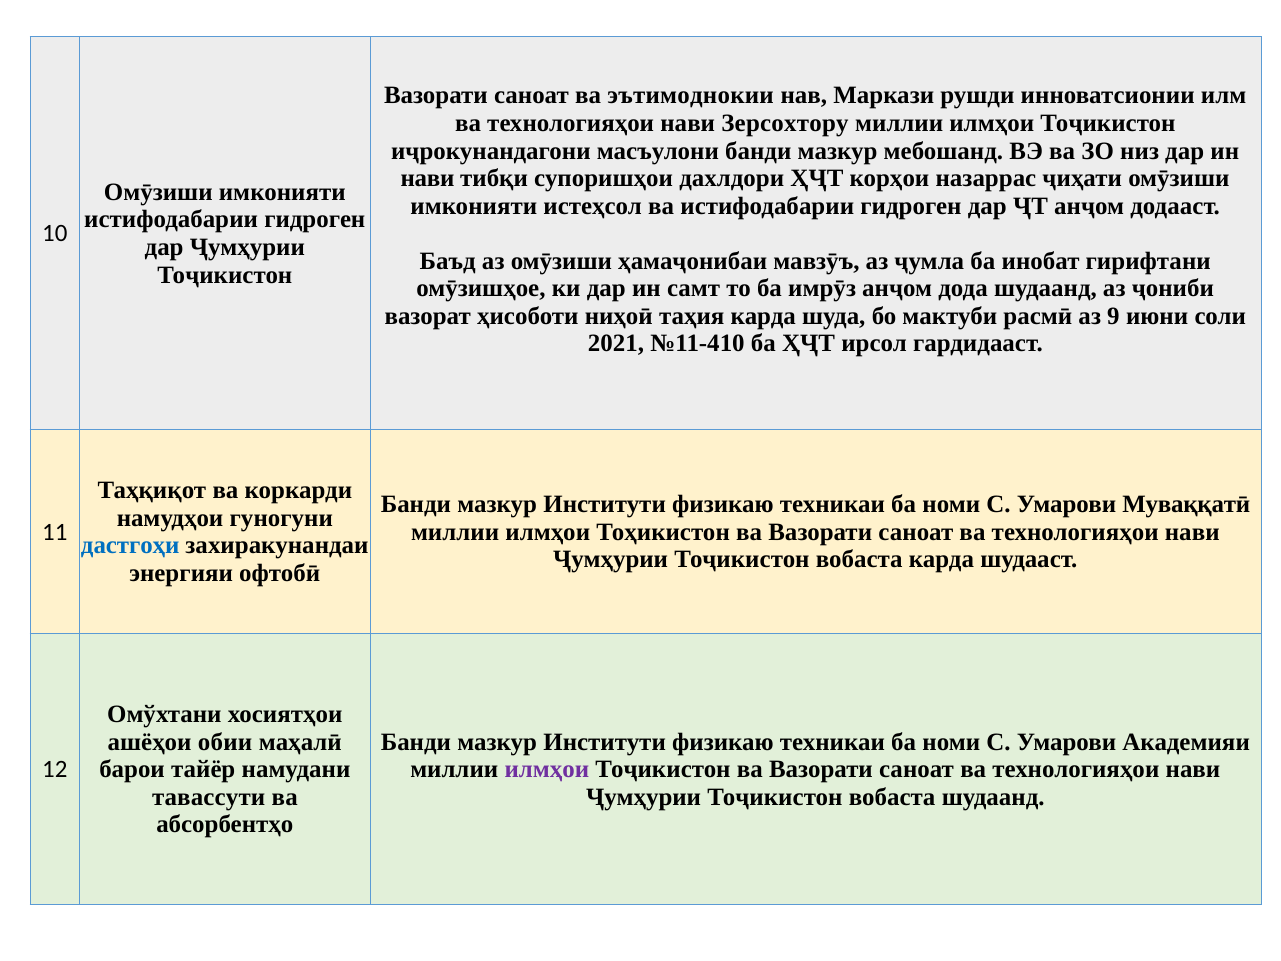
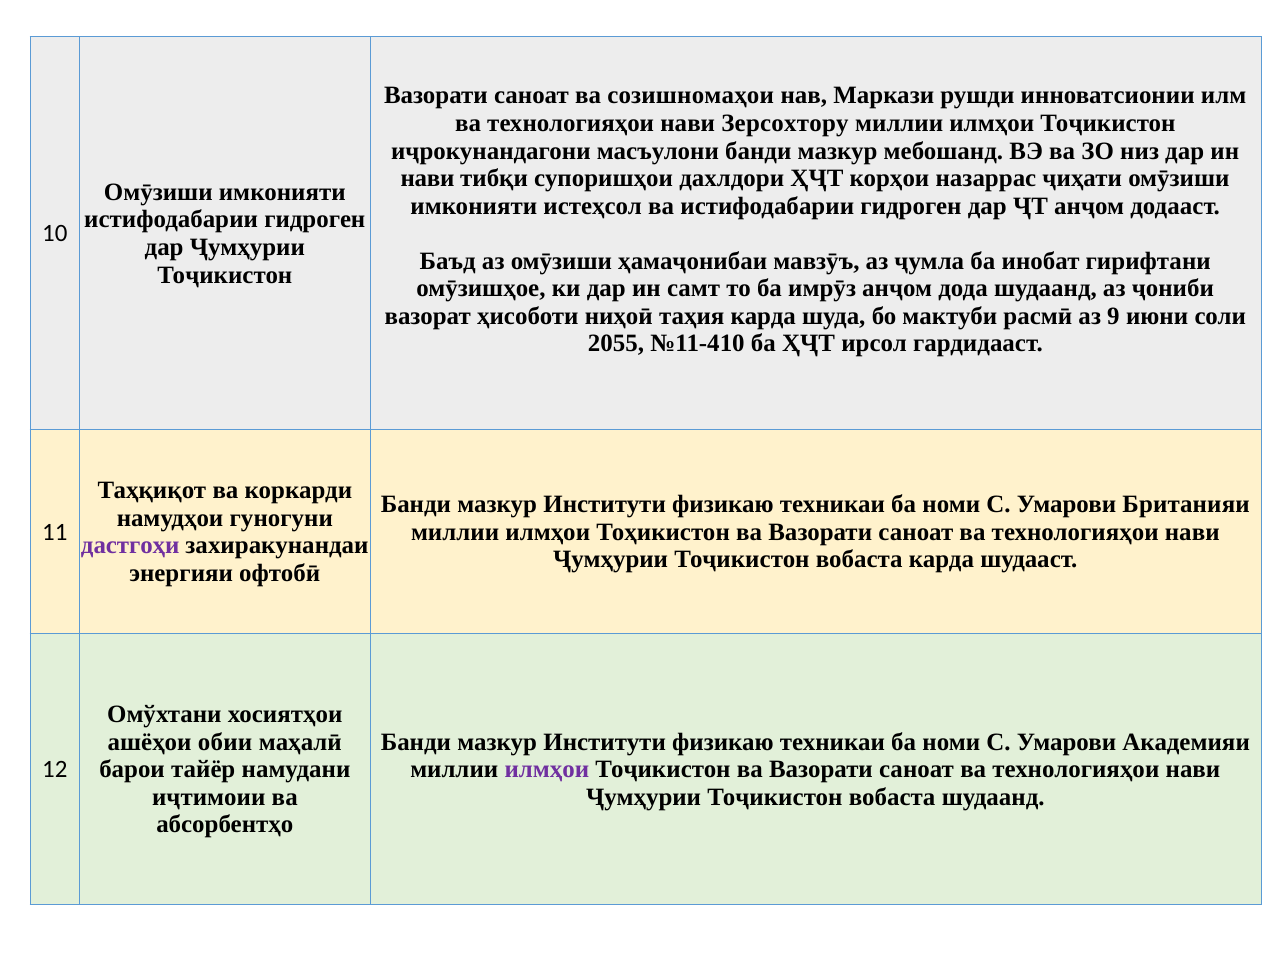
эътимоднокии: эътимоднокии -> созишномаҳои
2021: 2021 -> 2055
Муваққатӣ: Муваққатӣ -> Британияи
дастгоҳи colour: blue -> purple
тавассути: тавассути -> иҷтимоии
